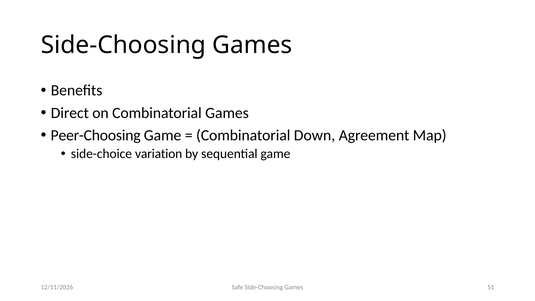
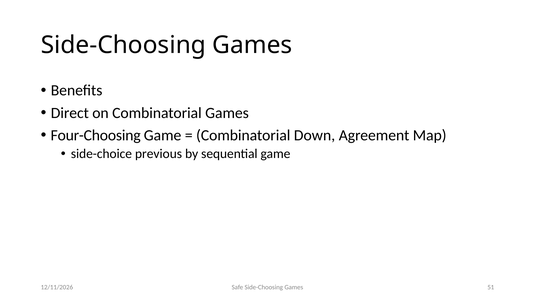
Peer-Choosing: Peer-Choosing -> Four-Choosing
variation: variation -> previous
